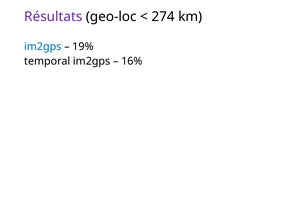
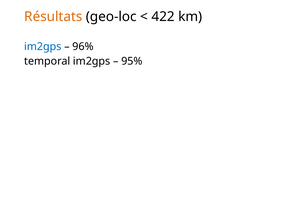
Résultats colour: purple -> orange
274: 274 -> 422
19%: 19% -> 96%
16%: 16% -> 95%
